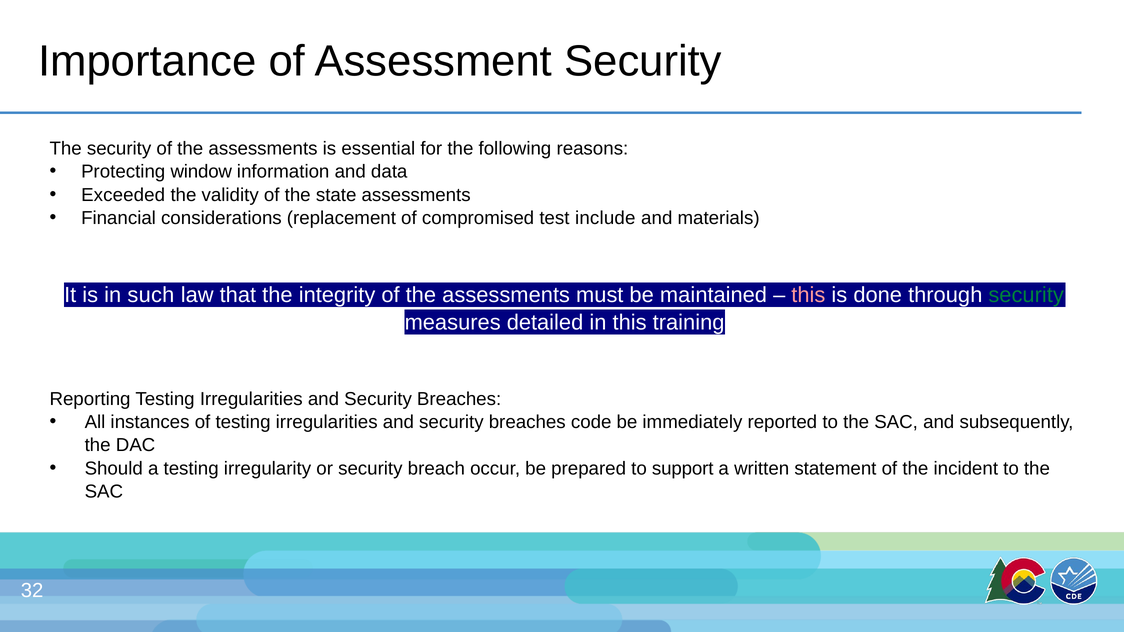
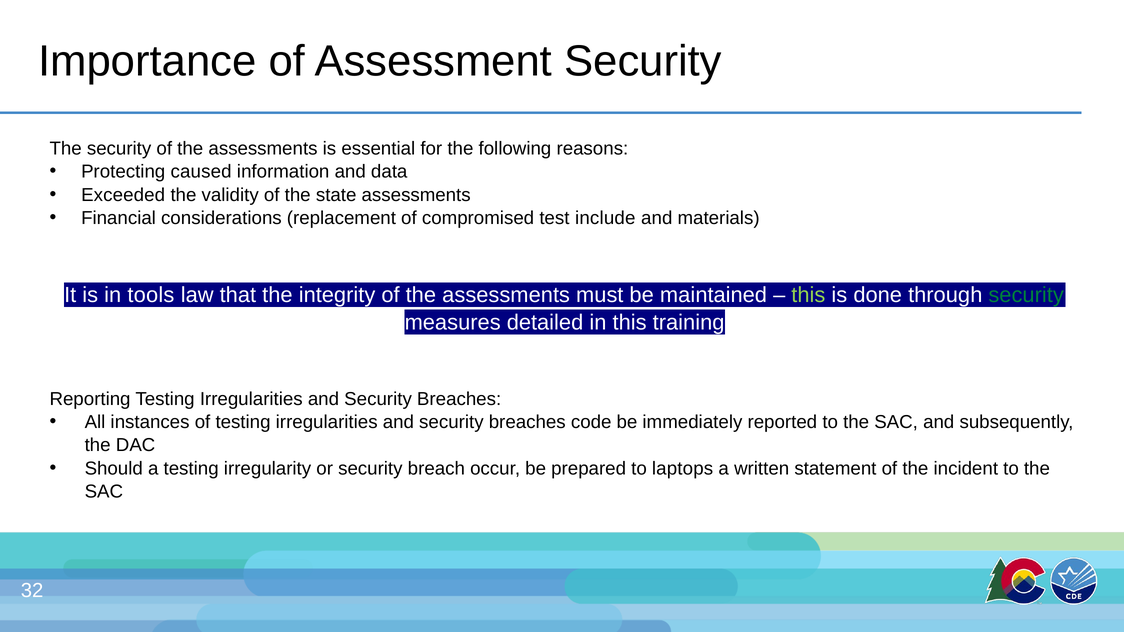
window: window -> caused
such: such -> tools
this at (808, 295) colour: pink -> light green
support: support -> laptops
